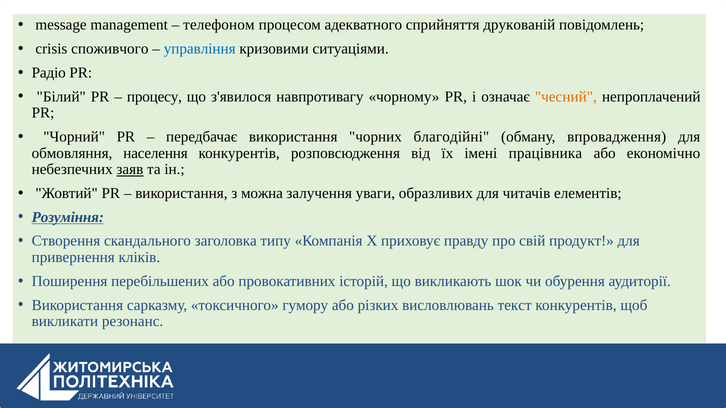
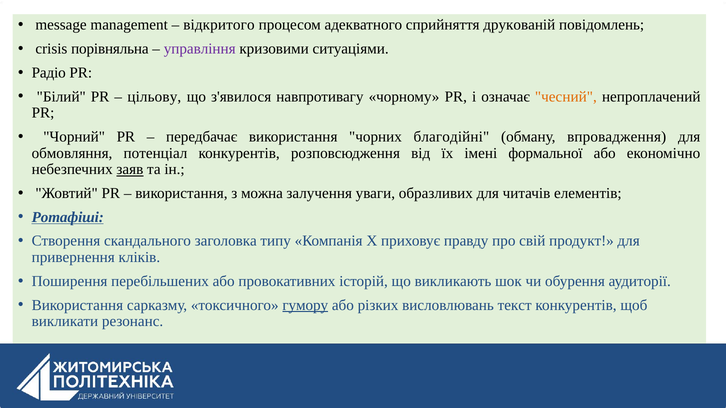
телефоном: телефоном -> відкритого
споживчого: споживчого -> порівняльна
управління colour: blue -> purple
процесу: процесу -> цільову
населення: населення -> потенціал
працівника: працівника -> формальної
Розуміння: Розуміння -> Ротафіші
гумору underline: none -> present
